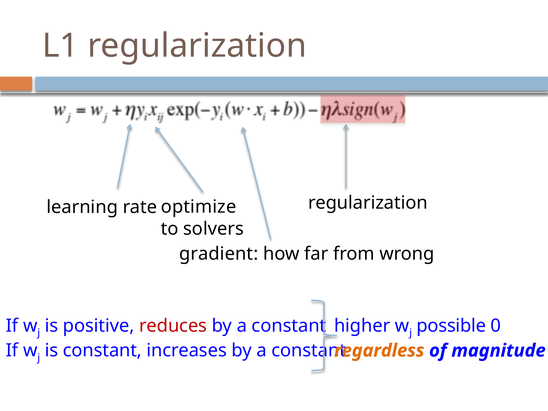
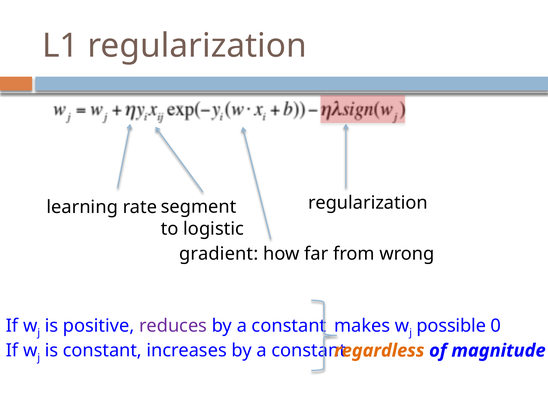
optimize: optimize -> segment
solvers: solvers -> logistic
reduces colour: red -> purple
higher: higher -> makes
